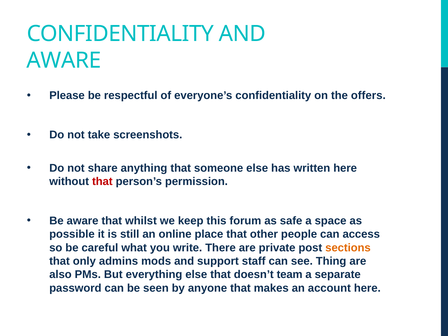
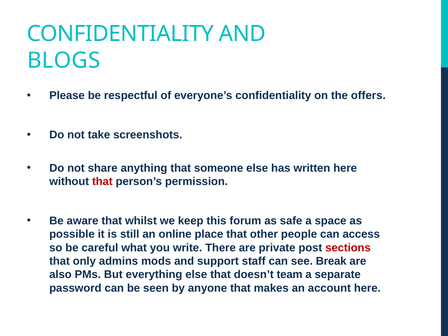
AWARE at (64, 61): AWARE -> BLOGS
sections colour: orange -> red
Thing: Thing -> Break
